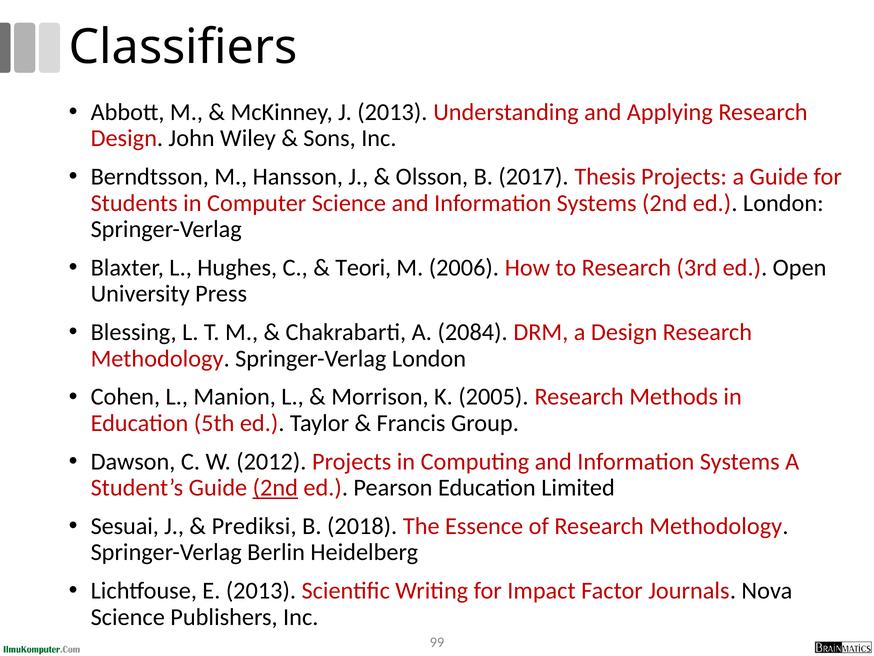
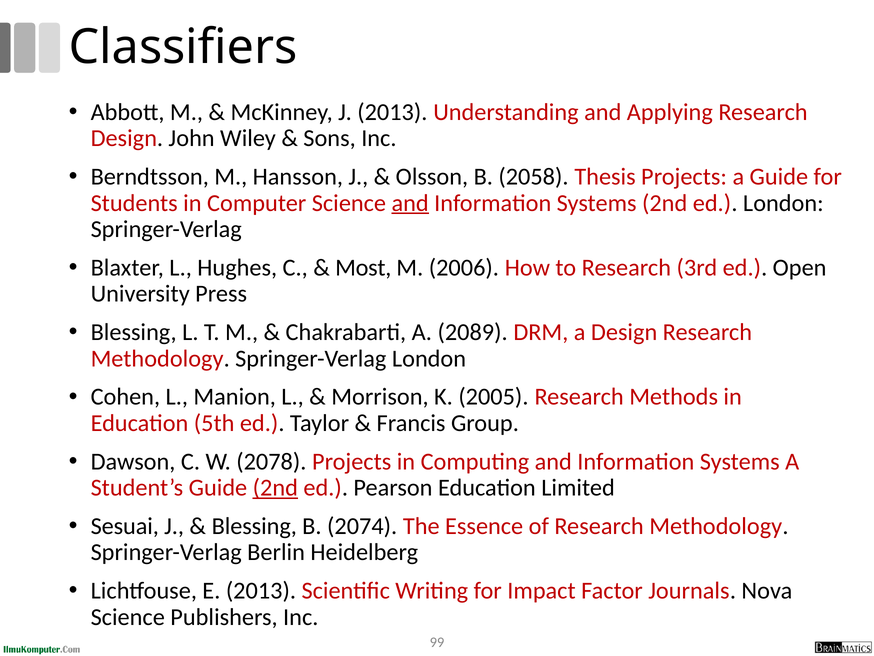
2017: 2017 -> 2058
and at (410, 203) underline: none -> present
Teori: Teori -> Most
2084: 2084 -> 2089
2012: 2012 -> 2078
Prediksi at (254, 526): Prediksi -> Blessing
2018: 2018 -> 2074
